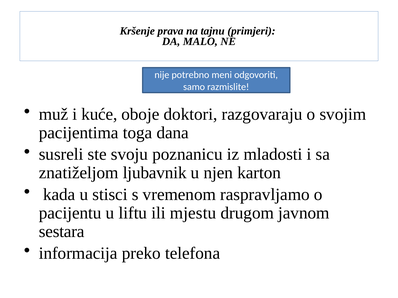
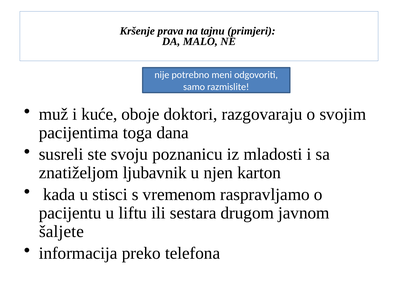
mjestu: mjestu -> sestara
sestara: sestara -> šaljete
